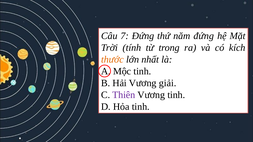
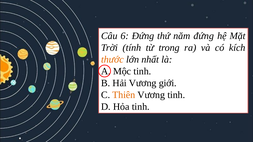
7: 7 -> 6
giải: giải -> giới
Thiên colour: purple -> orange
